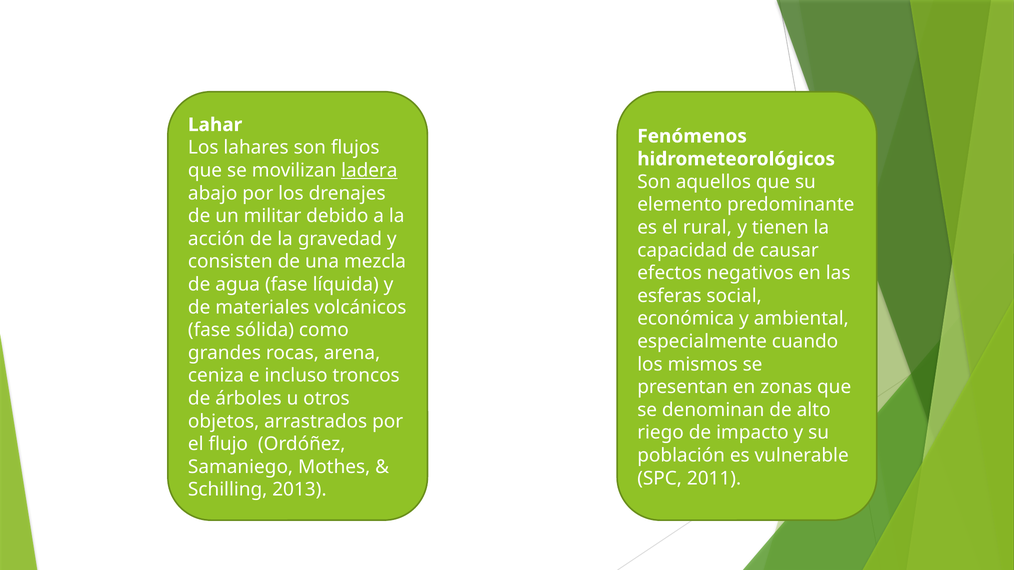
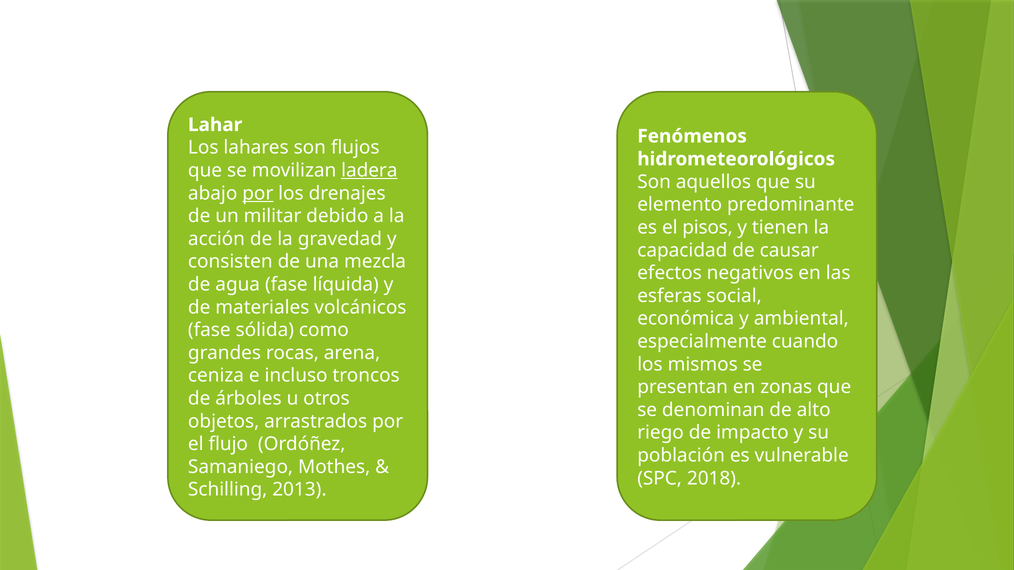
por at (258, 193) underline: none -> present
rural: rural -> pisos
2011: 2011 -> 2018
